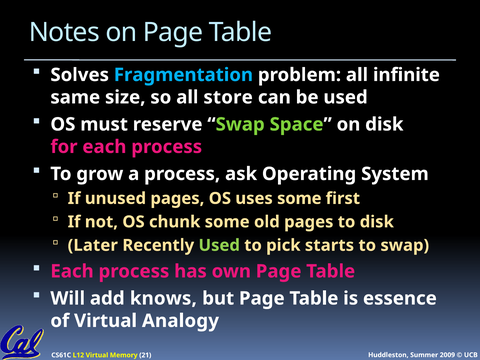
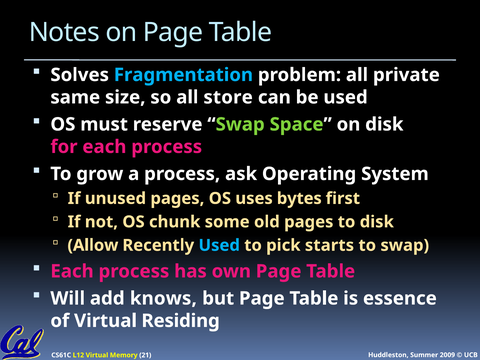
infinite: infinite -> private
uses some: some -> bytes
Later: Later -> Allow
Used at (219, 245) colour: light green -> light blue
Analogy: Analogy -> Residing
